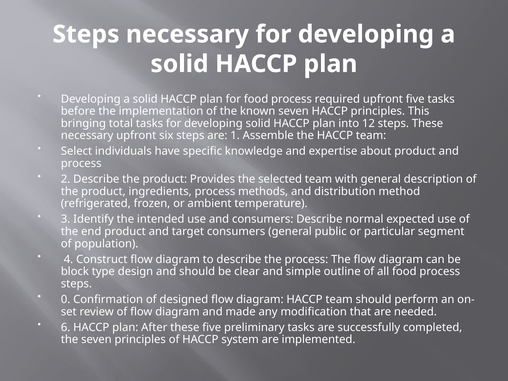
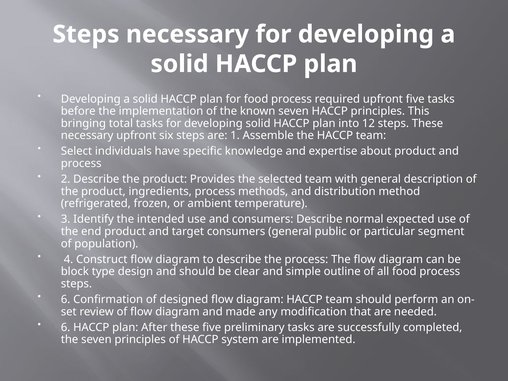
0 at (66, 299): 0 -> 6
